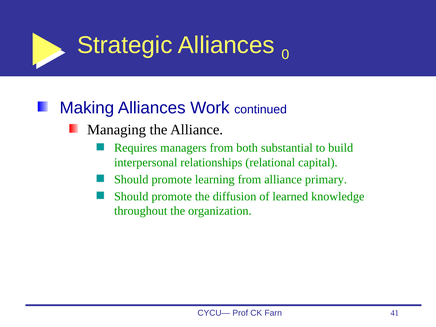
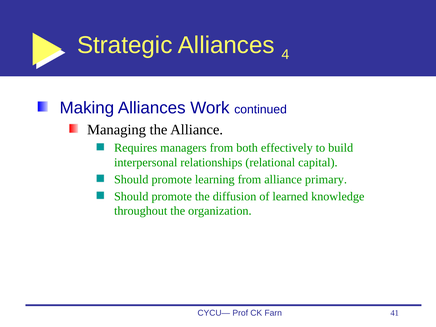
0: 0 -> 4
substantial: substantial -> effectively
